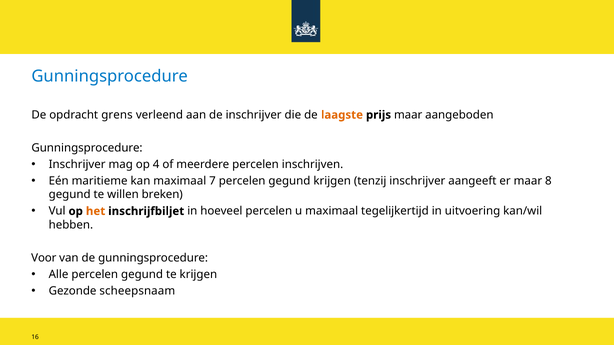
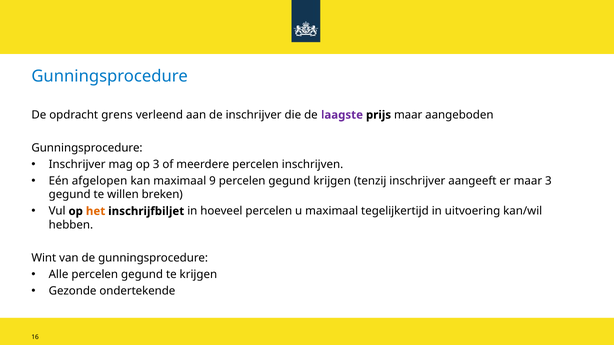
laagste colour: orange -> purple
op 4: 4 -> 3
maritieme: maritieme -> afgelopen
7: 7 -> 9
maar 8: 8 -> 3
Voor: Voor -> Wint
scheepsnaam: scheepsnaam -> ondertekende
